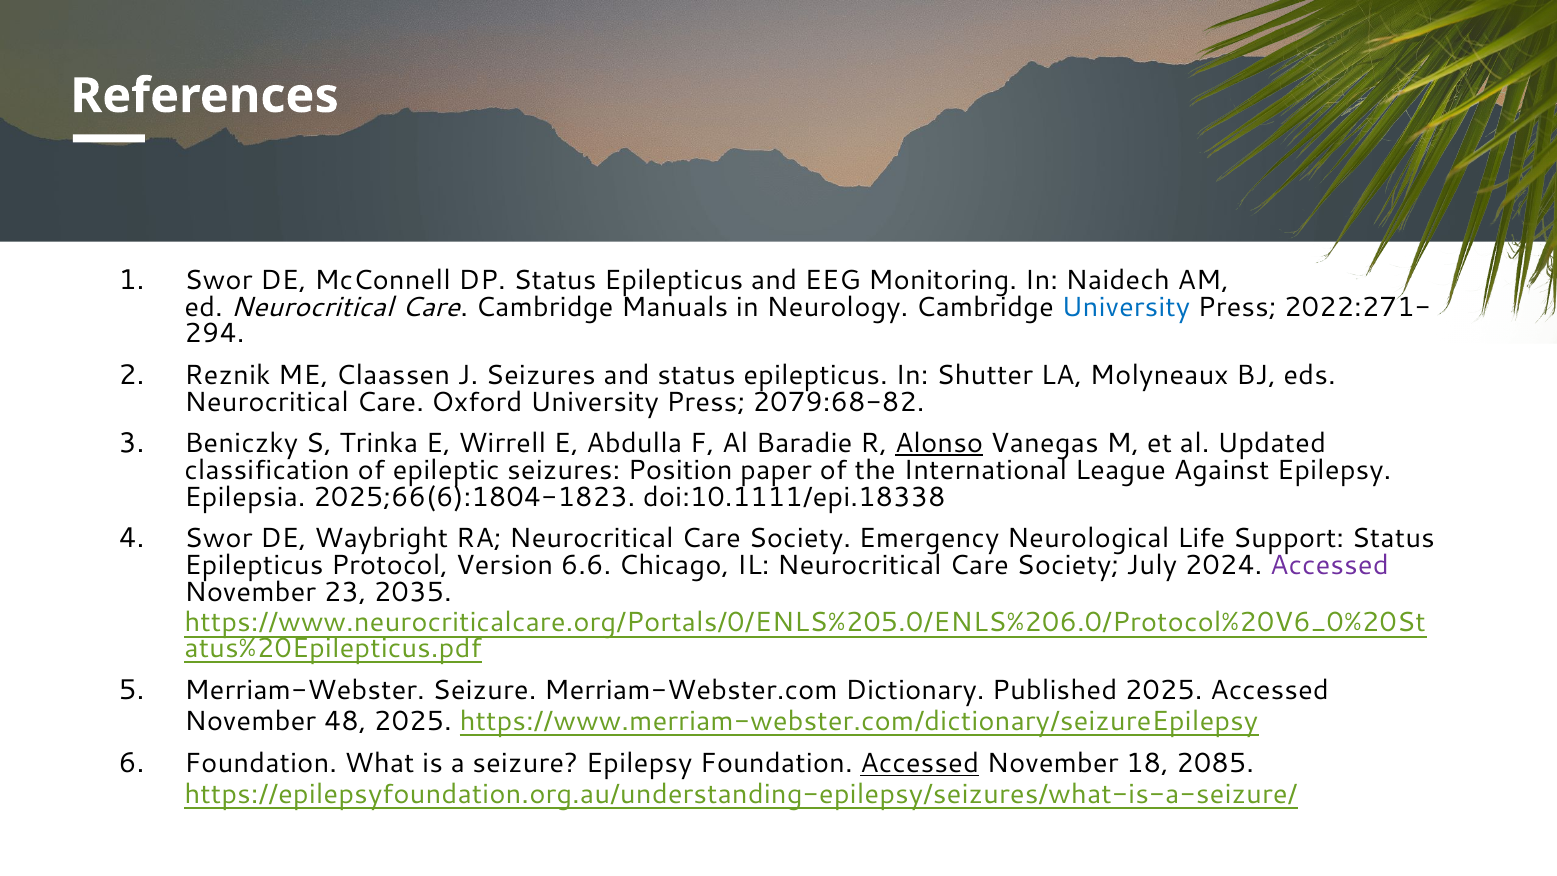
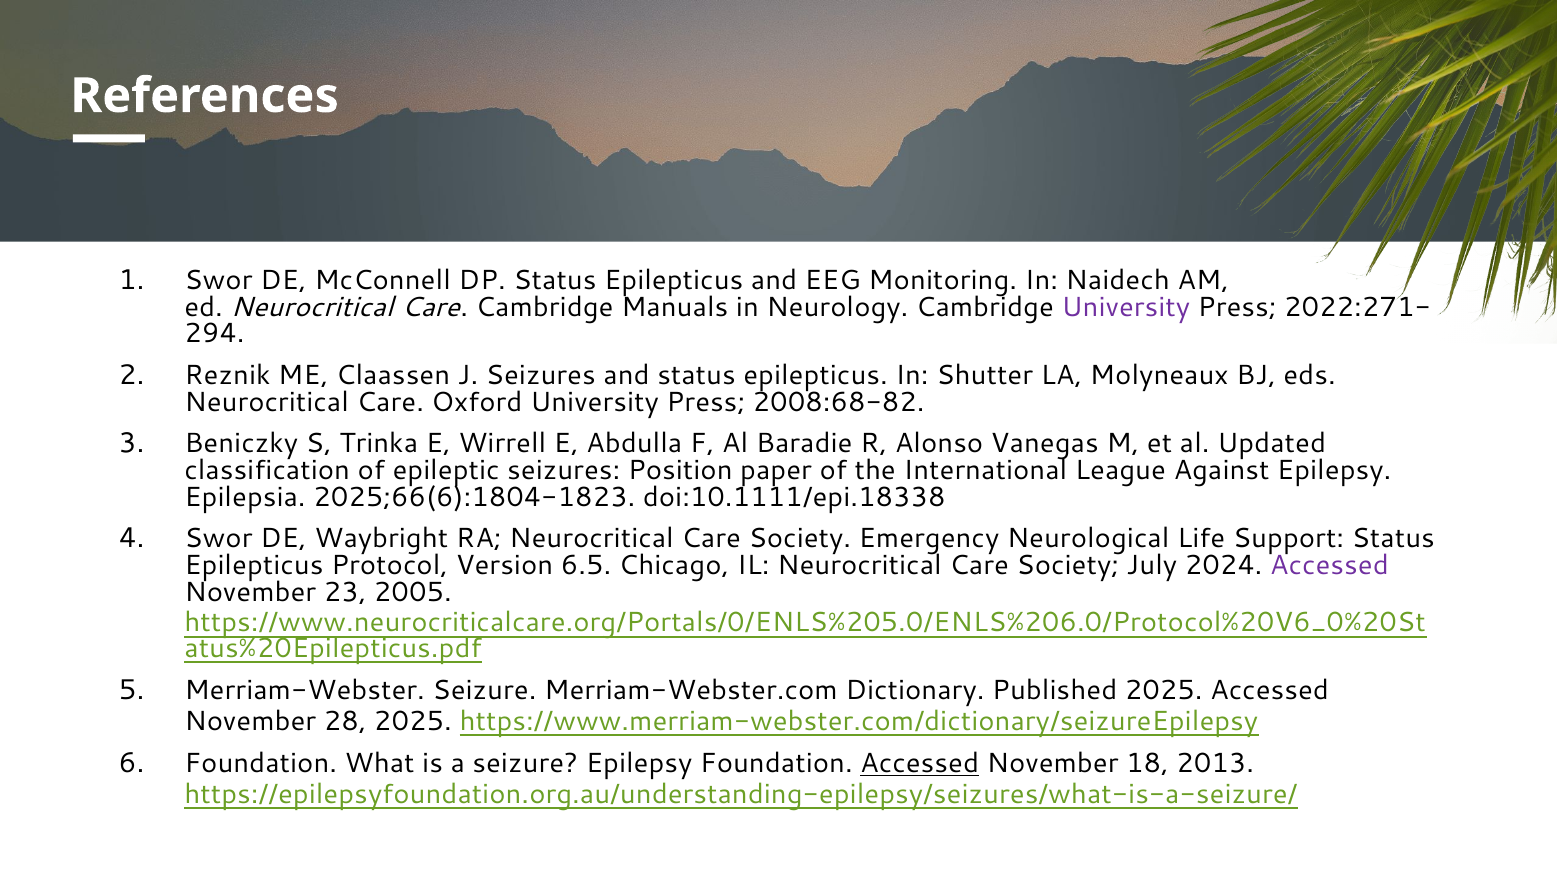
University at (1126, 307) colour: blue -> purple
2079:68-82: 2079:68-82 -> 2008:68-82
Alonso underline: present -> none
6.6: 6.6 -> 6.5
2035: 2035 -> 2005
48: 48 -> 28
2085: 2085 -> 2013
